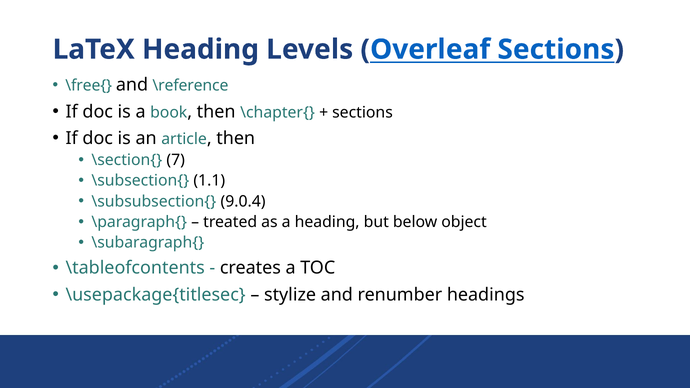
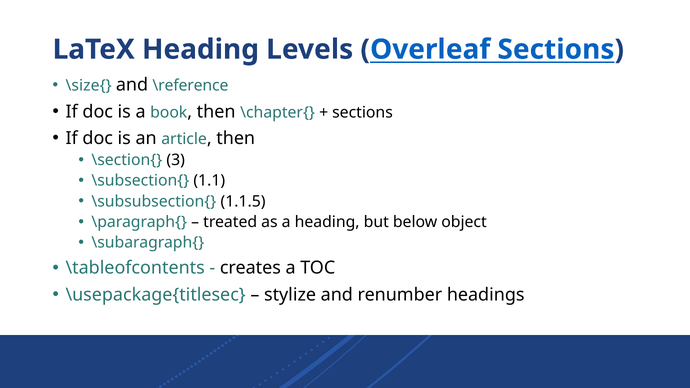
\free{: \free{ -> \size{
7: 7 -> 3
9.0.4: 9.0.4 -> 1.1.5
